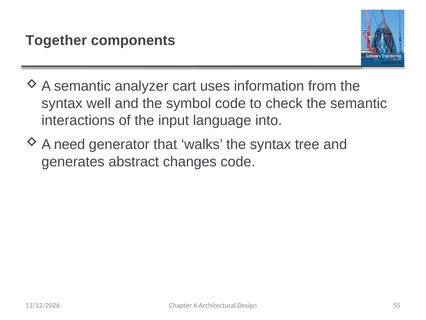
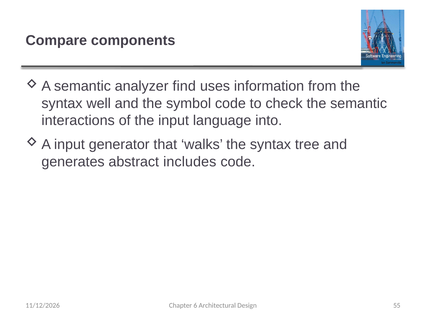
Together: Together -> Compare
cart: cart -> find
need at (70, 144): need -> input
changes: changes -> includes
